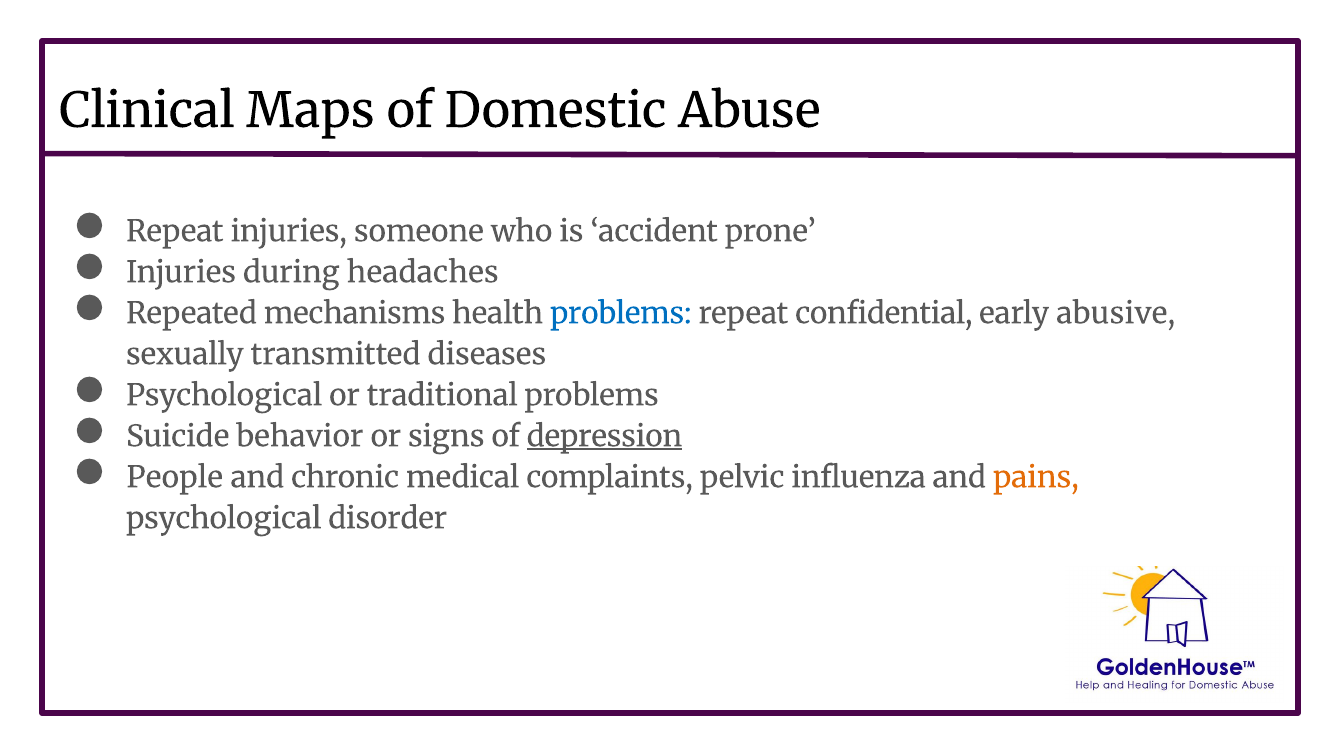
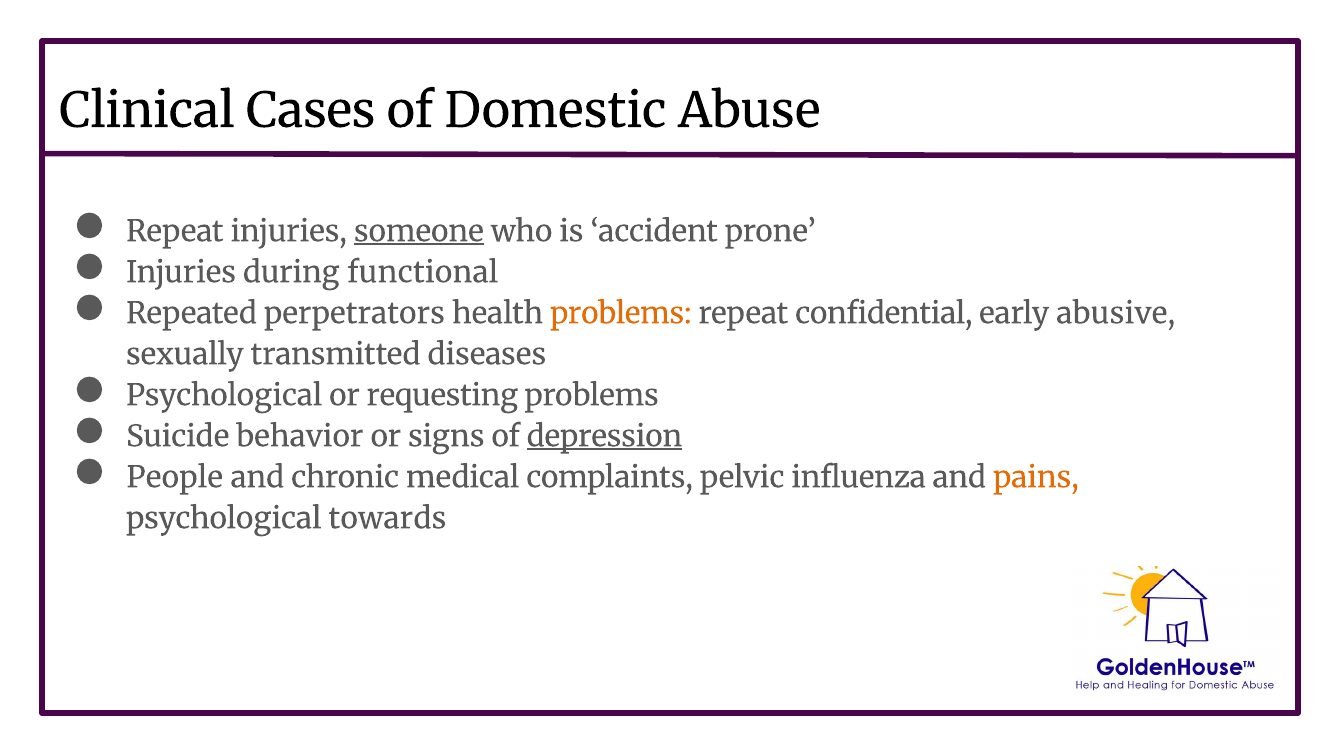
Maps: Maps -> Cases
someone underline: none -> present
headaches: headaches -> functional
mechanisms: mechanisms -> perpetrators
problems at (621, 313) colour: blue -> orange
traditional: traditional -> requesting
disorder: disorder -> towards
